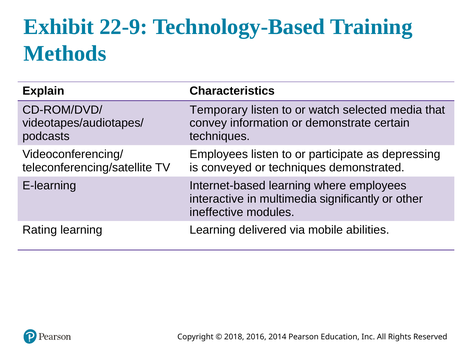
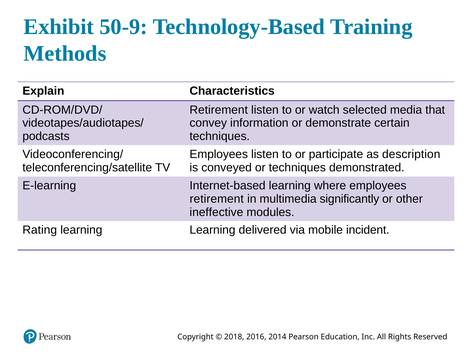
22-9: 22-9 -> 50-9
Temporary at (219, 110): Temporary -> Retirement
depressing: depressing -> description
interactive at (217, 199): interactive -> retirement
abilities: abilities -> incident
